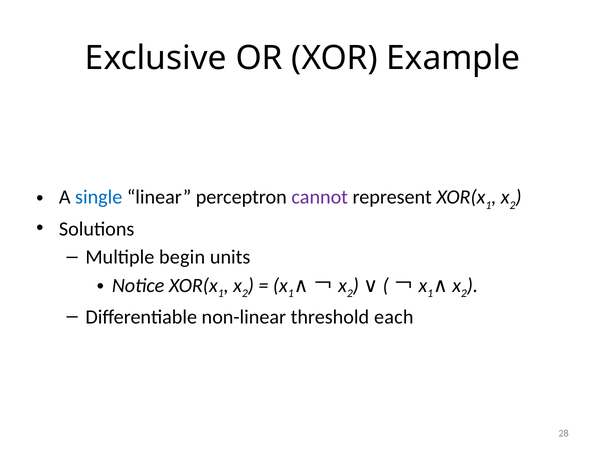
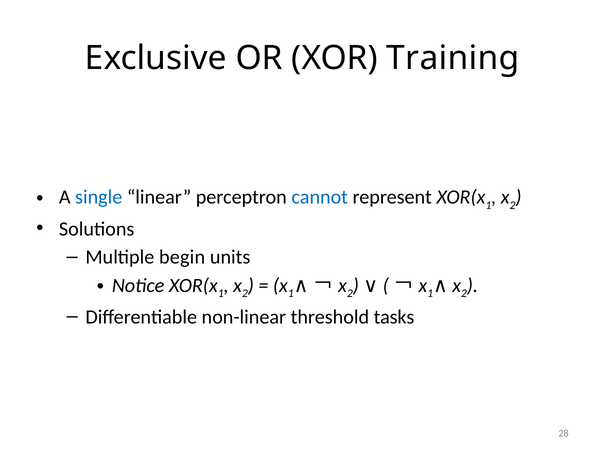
Example: Example -> Training
cannot colour: purple -> blue
each: each -> tasks
